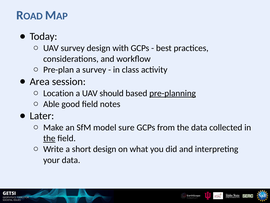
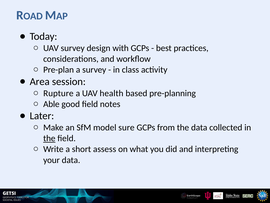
Location: Location -> Rupture
should: should -> health
pre-planning underline: present -> none
short design: design -> assess
